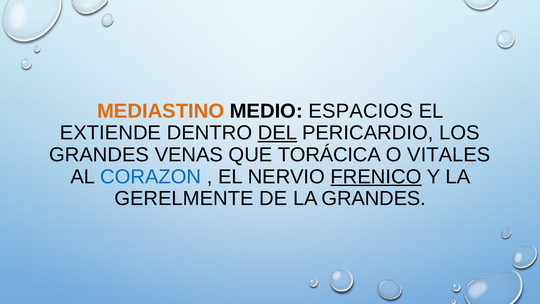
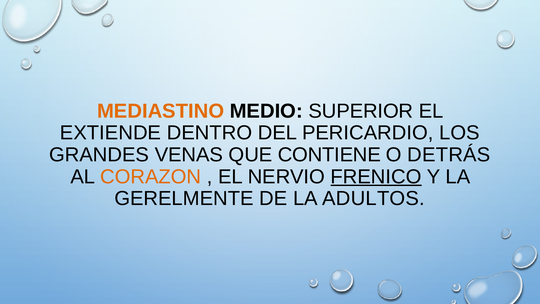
ESPACIOS: ESPACIOS -> SUPERIOR
DEL underline: present -> none
TORÁCICA: TORÁCICA -> CONTIENE
VITALES: VITALES -> DETRÁS
CORAZON colour: blue -> orange
LA GRANDES: GRANDES -> ADULTOS
